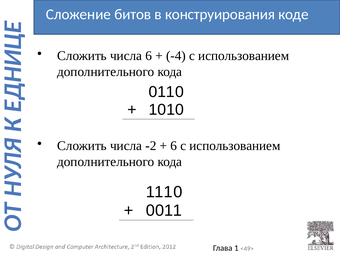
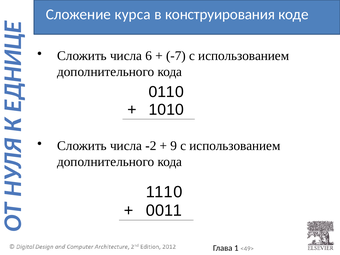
битов: битов -> курса
-4: -4 -> -7
6 at (174, 146): 6 -> 9
